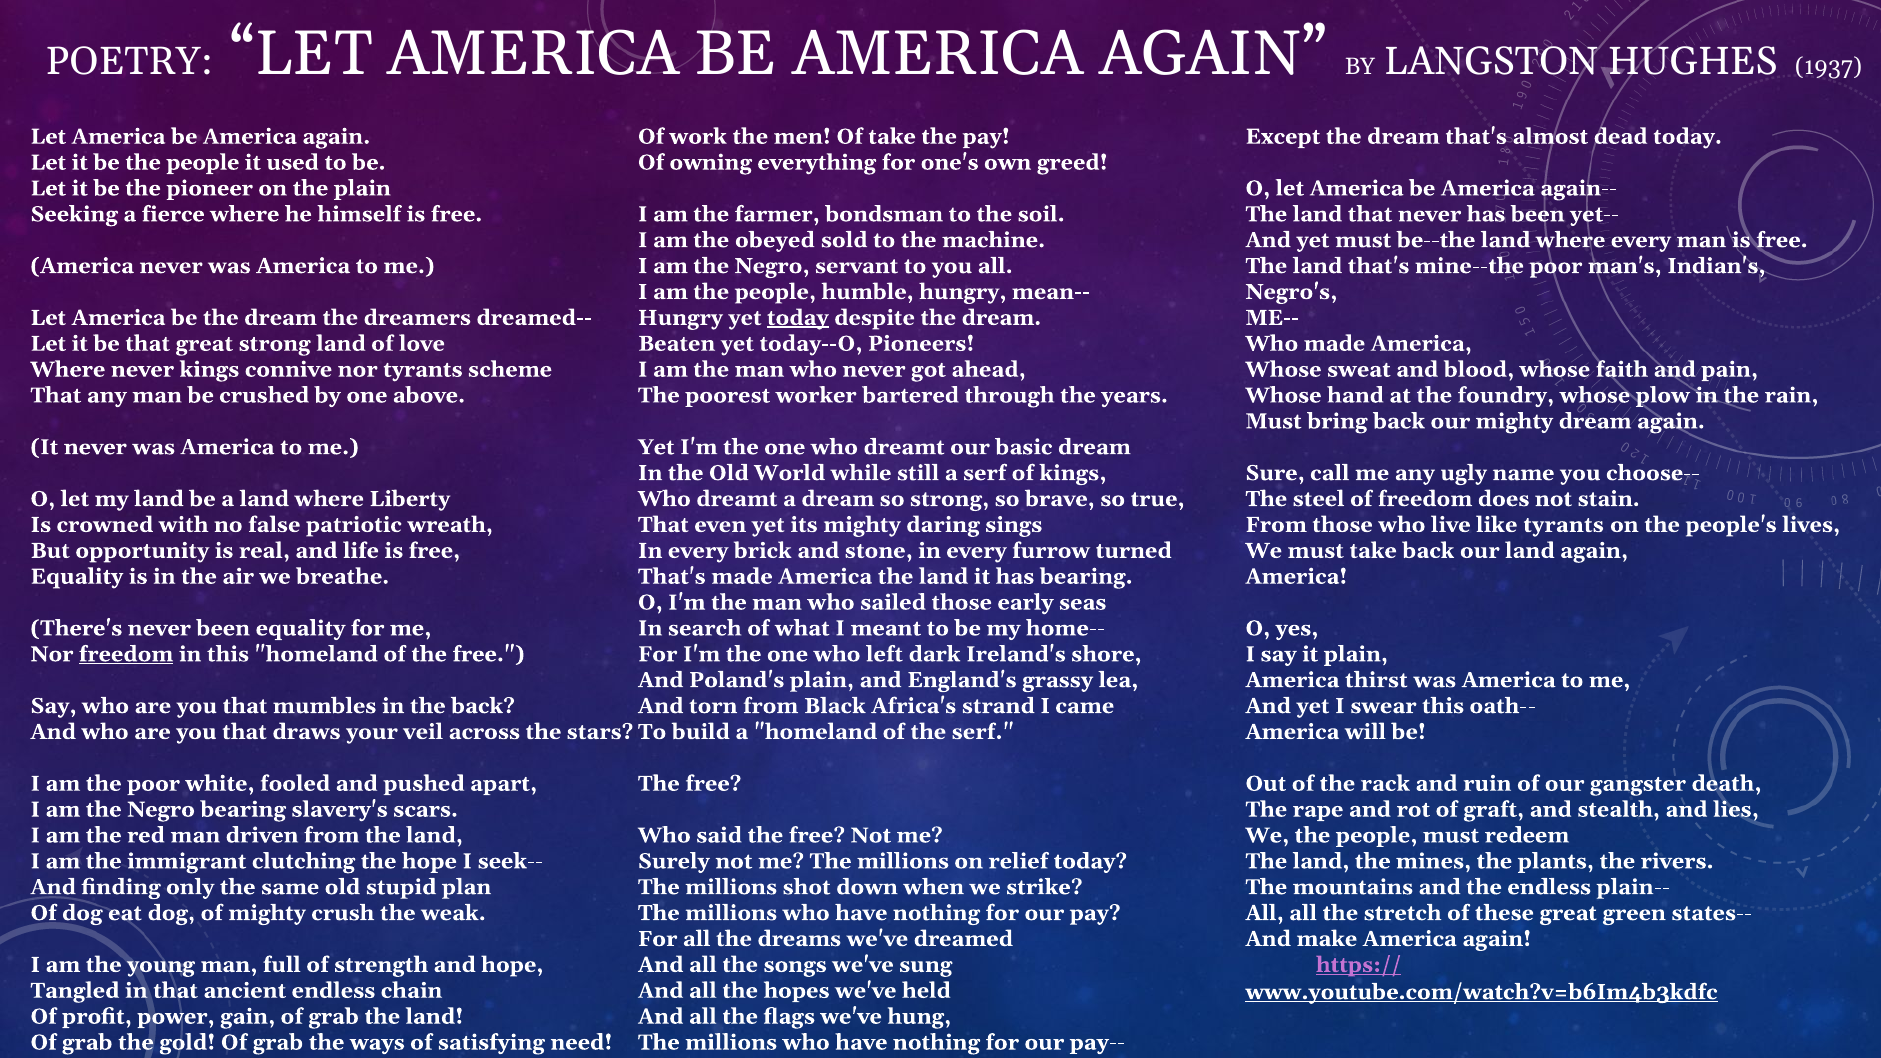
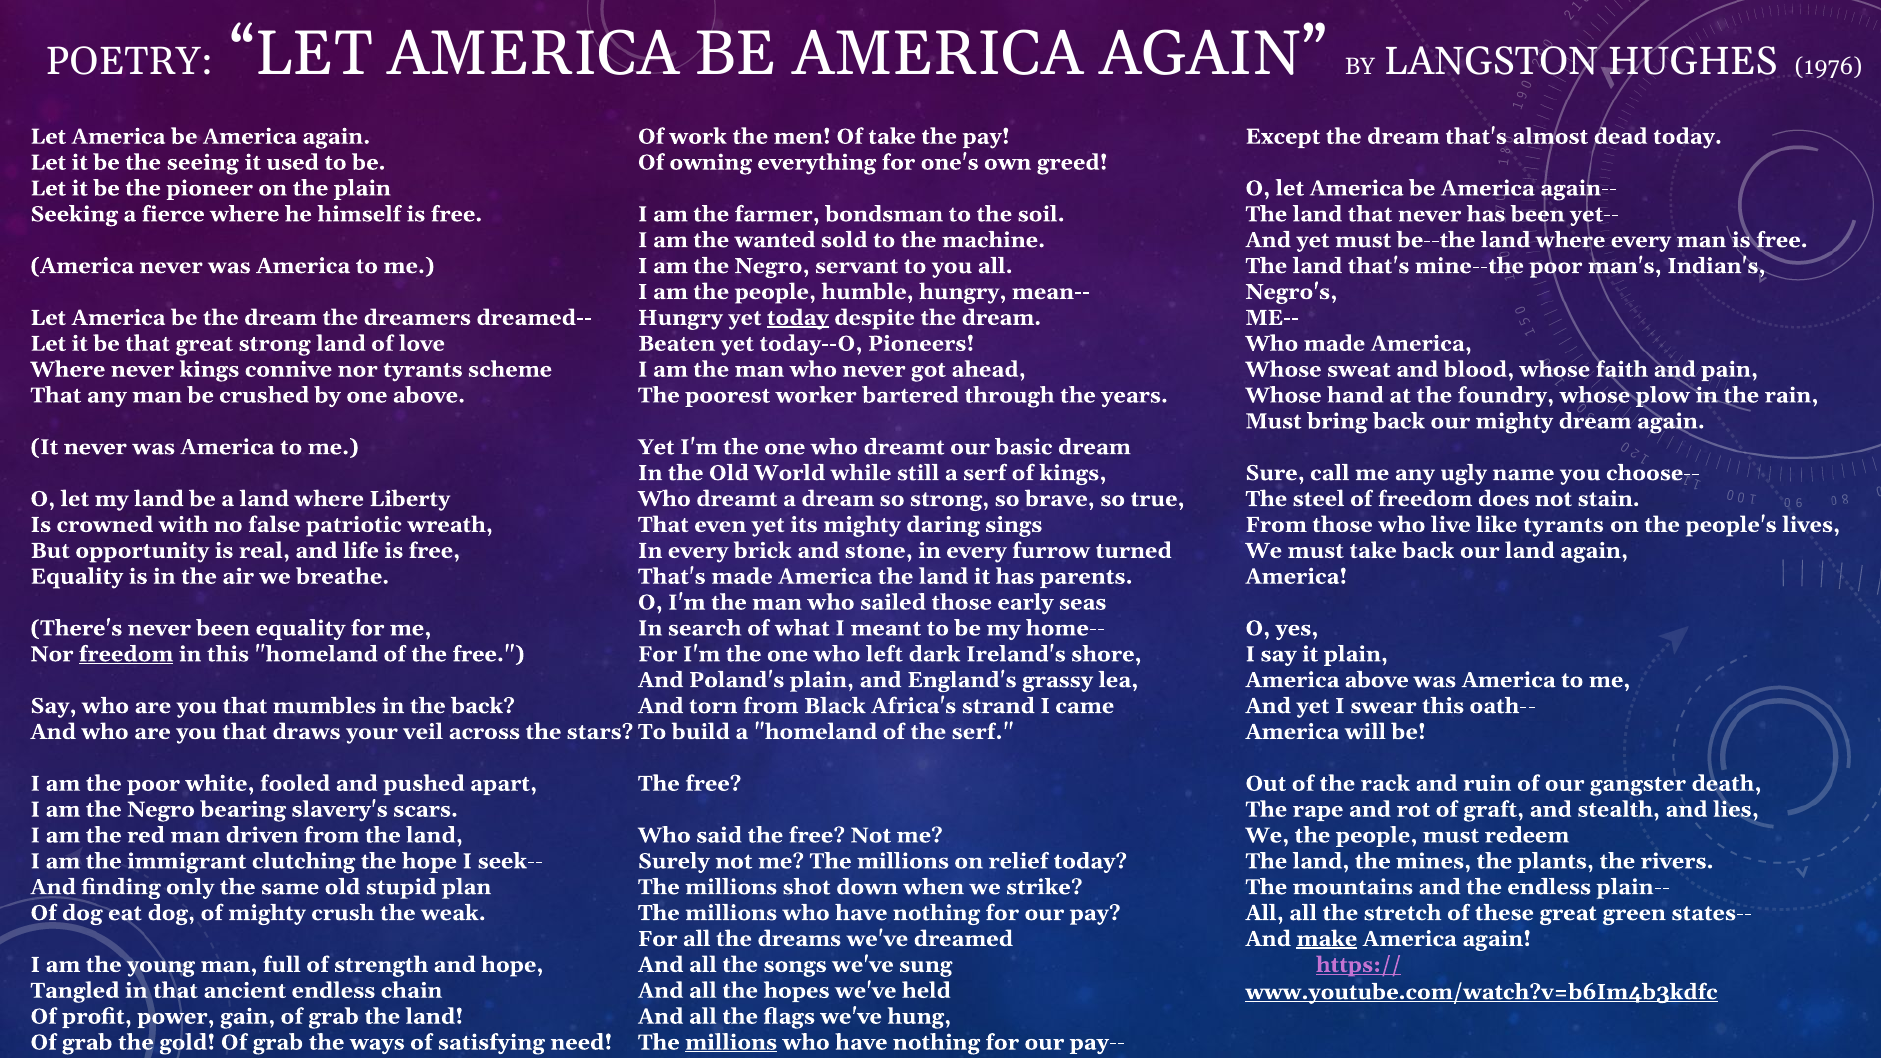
1937: 1937 -> 1976
be the people: people -> seeing
obeyed: obeyed -> wanted
has bearing: bearing -> parents
America thirst: thirst -> above
make underline: none -> present
millions at (731, 1042) underline: none -> present
